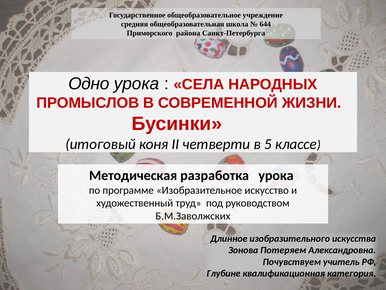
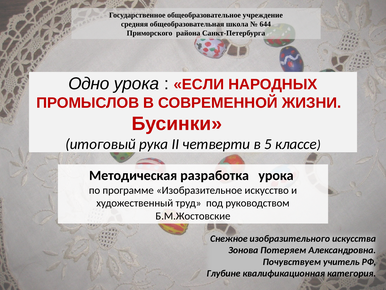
СЕЛА: СЕЛА -> ЕСЛИ
коня: коня -> рука
Б.М.Заволжских: Б.М.Заволжских -> Б.М.Жостовские
Длинное: Длинное -> Снежное
